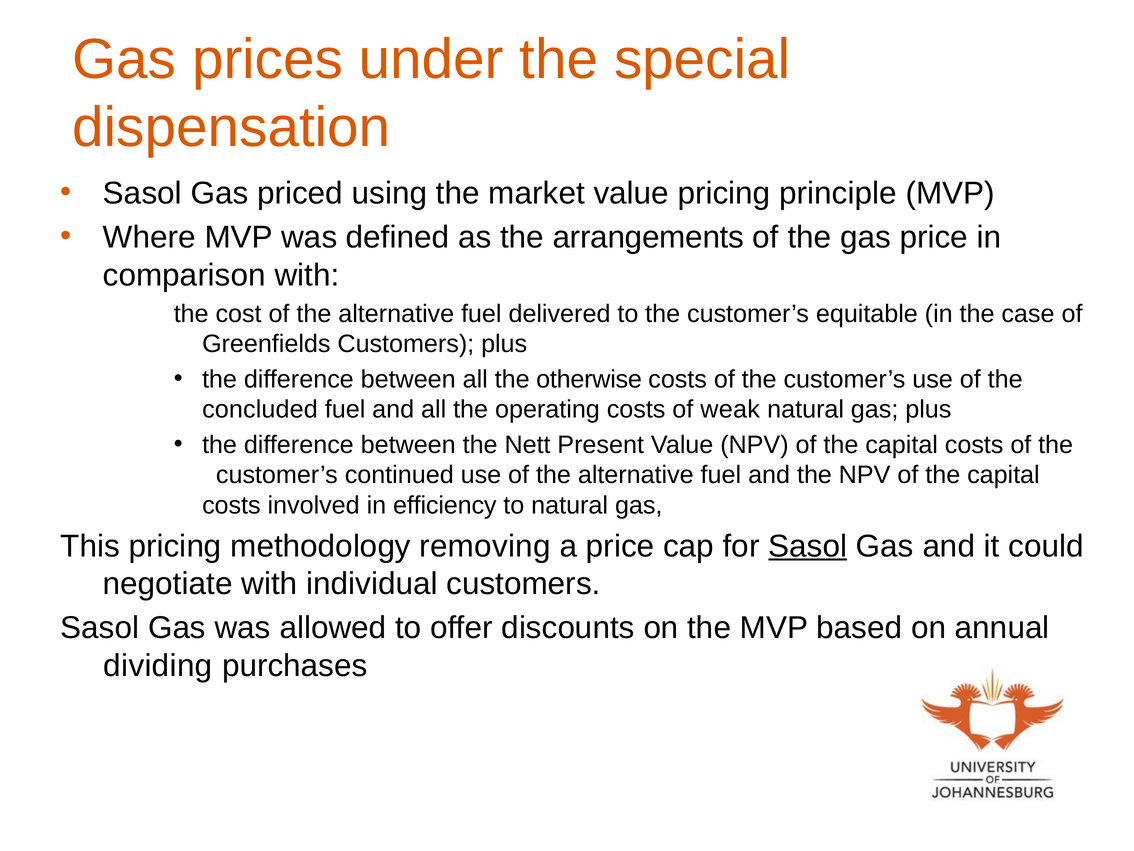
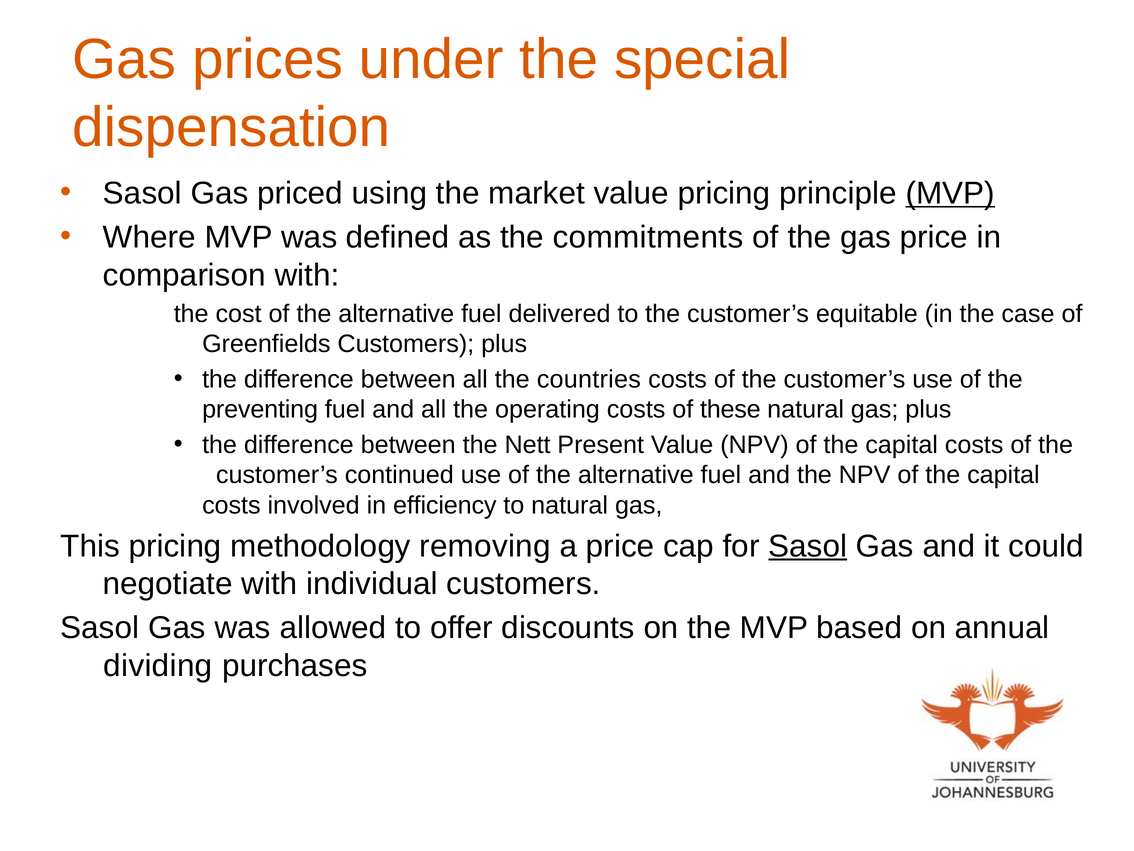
MVP at (950, 193) underline: none -> present
arrangements: arrangements -> commitments
otherwise: otherwise -> countries
concluded: concluded -> preventing
weak: weak -> these
